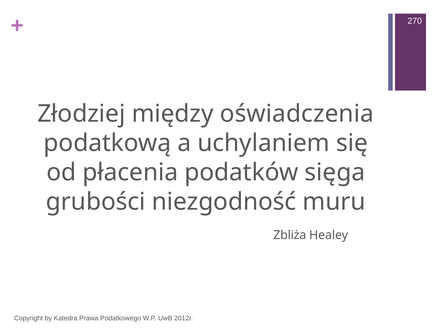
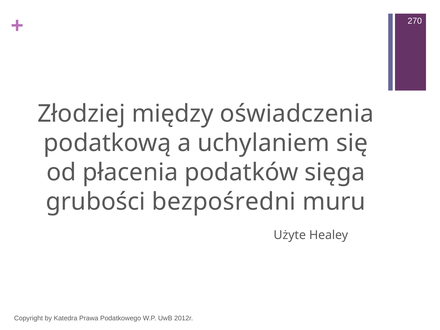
niezgodność: niezgodność -> bezpośredni
Zbliża: Zbliża -> Użyte
